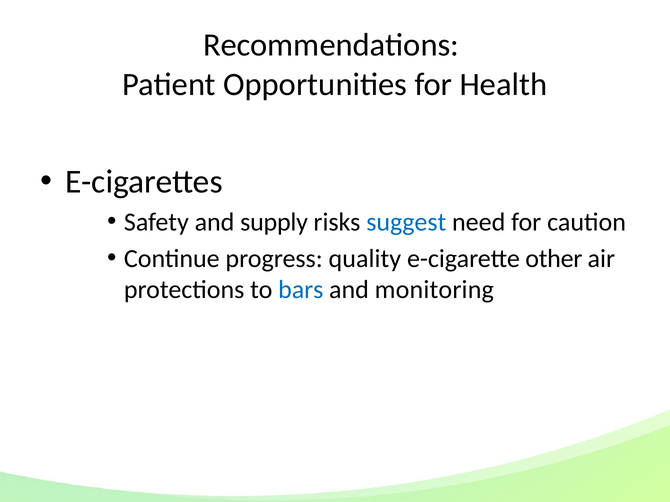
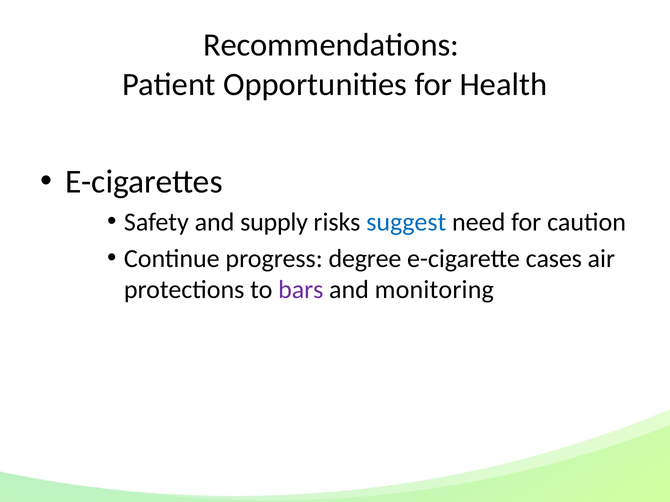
quality: quality -> degree
other: other -> cases
bars colour: blue -> purple
